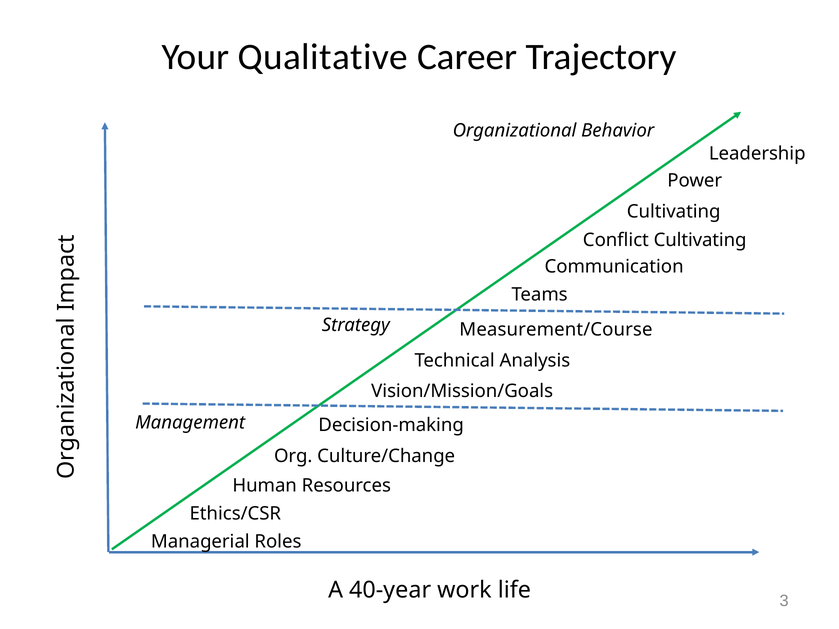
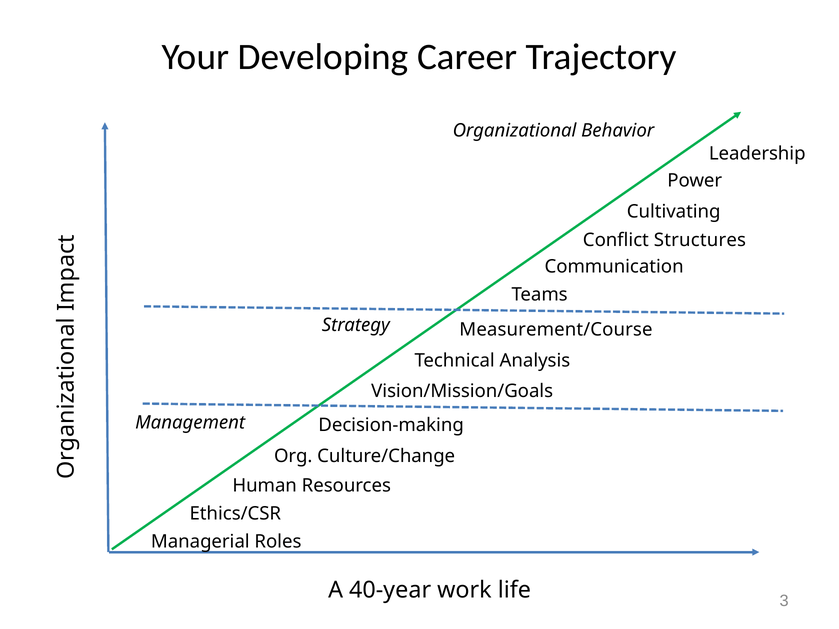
Qualitative: Qualitative -> Developing
Conflict Cultivating: Cultivating -> Structures
